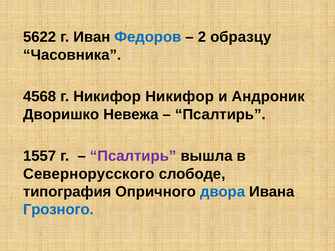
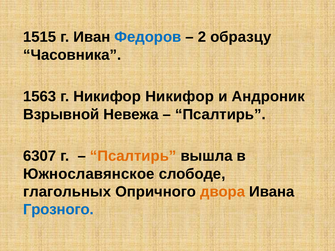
5622: 5622 -> 1515
4568: 4568 -> 1563
Дворишко: Дворишко -> Взрывной
1557: 1557 -> 6307
Псалтирь at (133, 156) colour: purple -> orange
Севернорусского: Севернорусского -> Южнославянское
типография: типография -> глагольных
двора colour: blue -> orange
